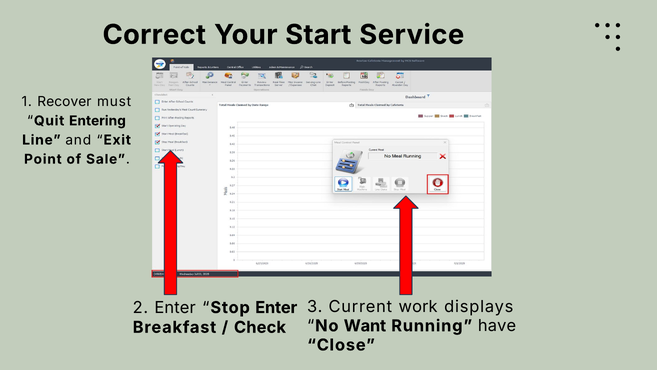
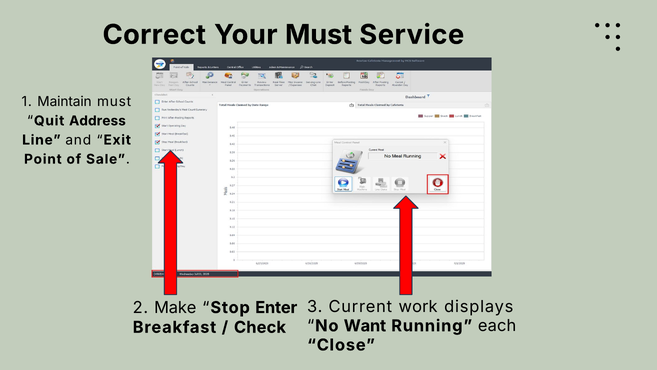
Your Start: Start -> Must
Recover: Recover -> Maintain
Entering: Entering -> Address
2 Enter: Enter -> Make
have: have -> each
